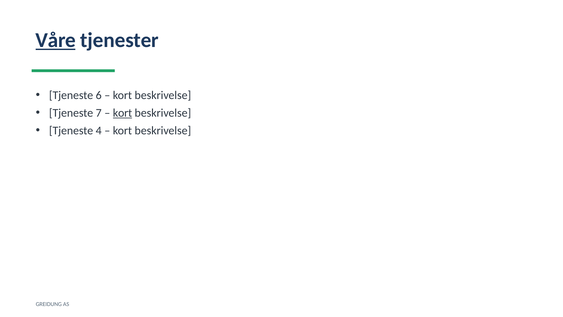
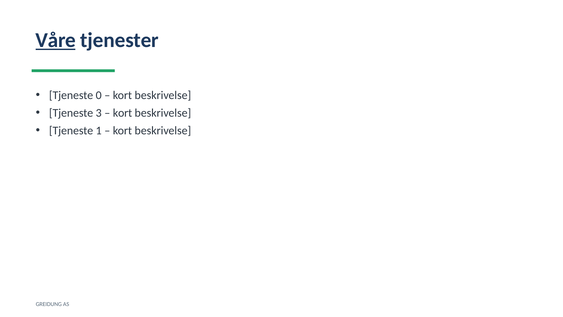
6: 6 -> 0
7: 7 -> 3
kort at (122, 113) underline: present -> none
4: 4 -> 1
